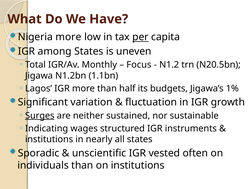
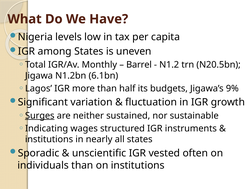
Nigeria more: more -> levels
per underline: present -> none
Focus: Focus -> Barrel
1.1bn: 1.1bn -> 6.1bn
1%: 1% -> 9%
